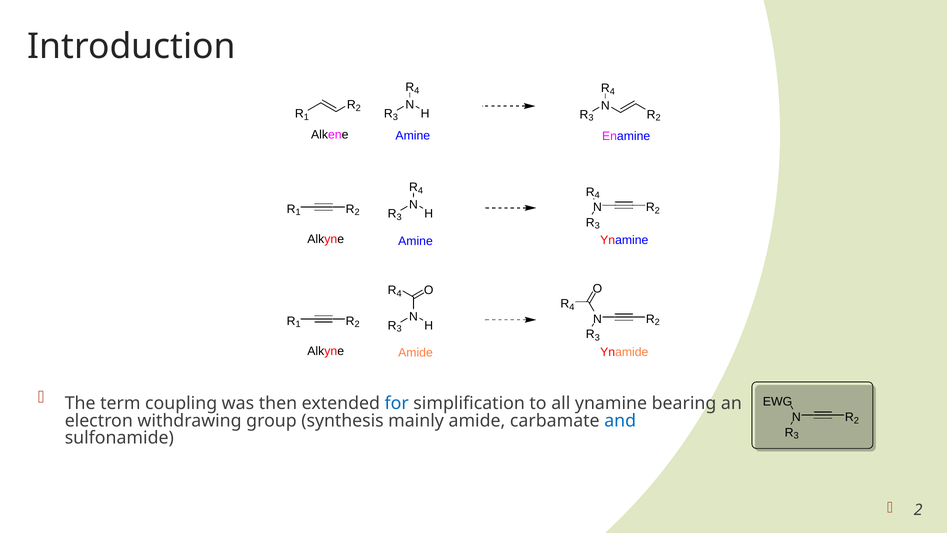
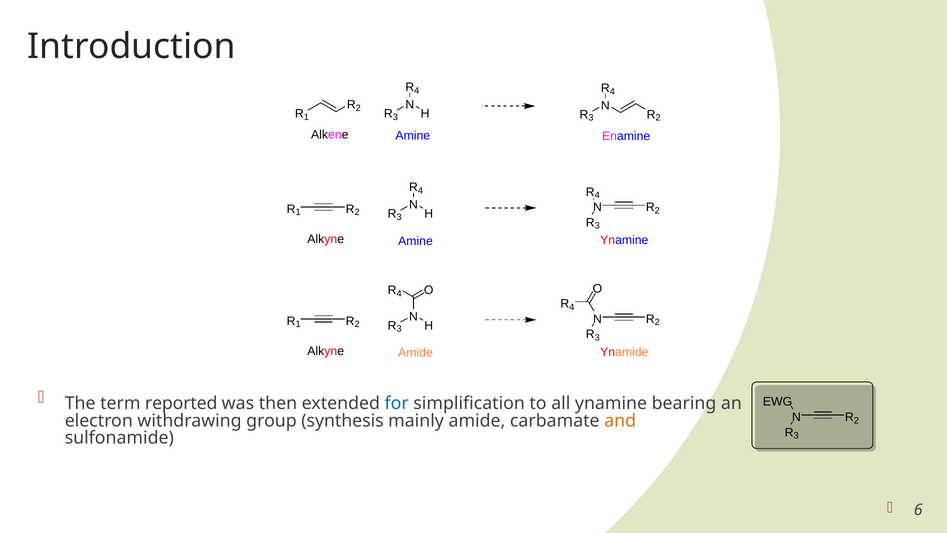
coupling: coupling -> reported
and colour: blue -> orange
2 at (918, 510): 2 -> 6
